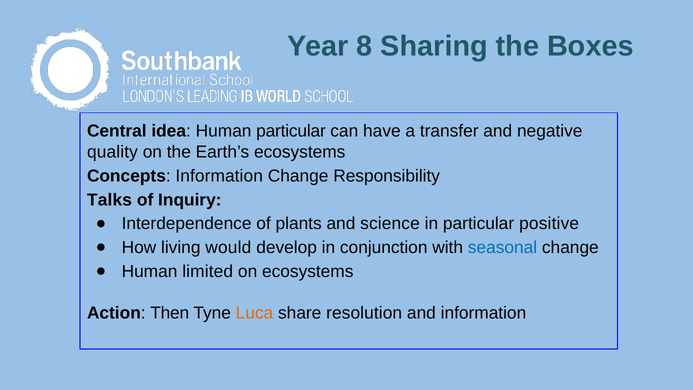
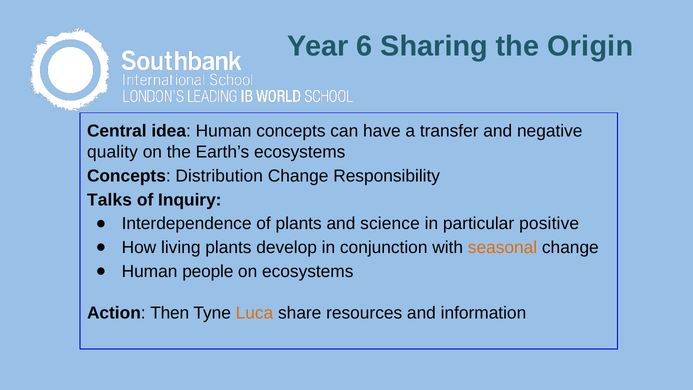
8: 8 -> 6
Boxes: Boxes -> Origin
Human particular: particular -> concepts
Concepts Information: Information -> Distribution
living would: would -> plants
seasonal colour: blue -> orange
limited: limited -> people
resolution: resolution -> resources
